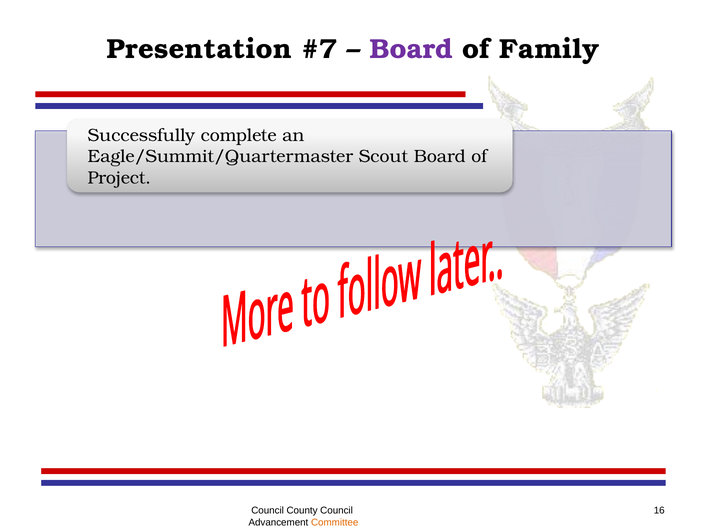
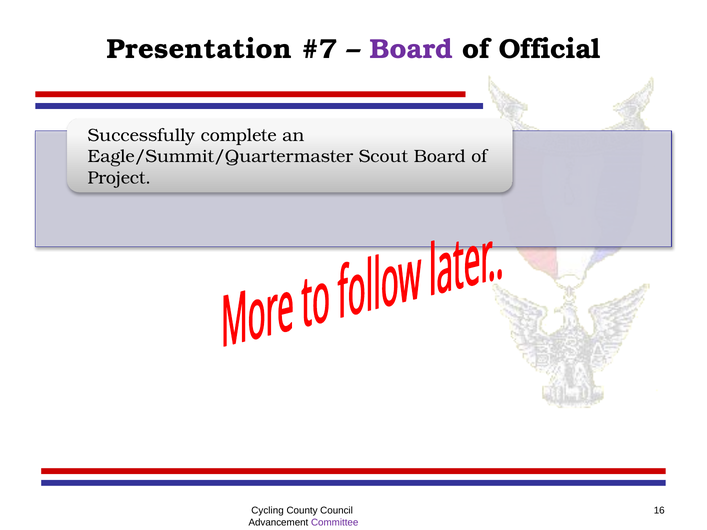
Family: Family -> Official
Council at (268, 511): Council -> Cycling
Committee colour: orange -> purple
